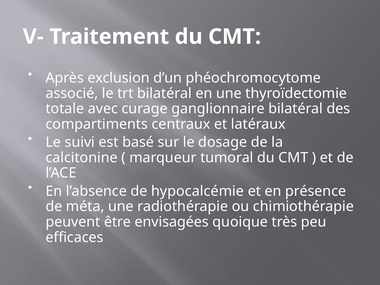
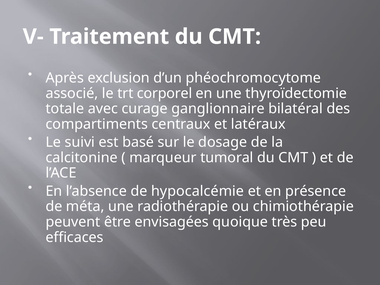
trt bilatéral: bilatéral -> corporel
